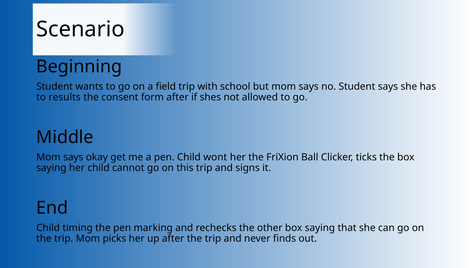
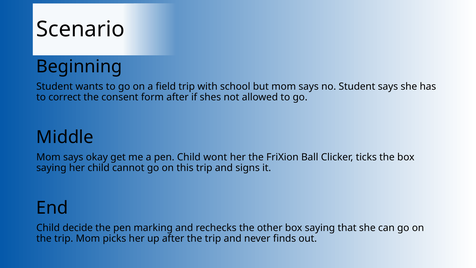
results: results -> correct
timing: timing -> decide
